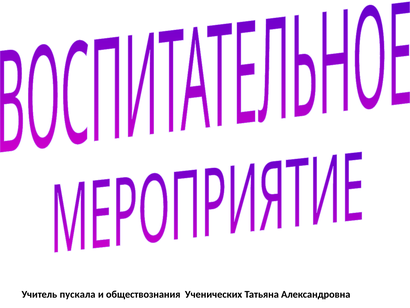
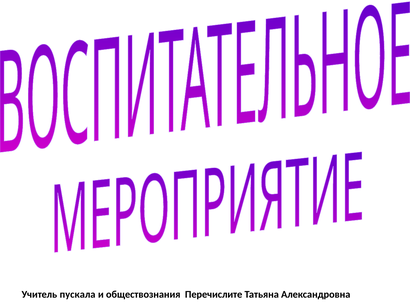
Ученических: Ученических -> Перечислите
